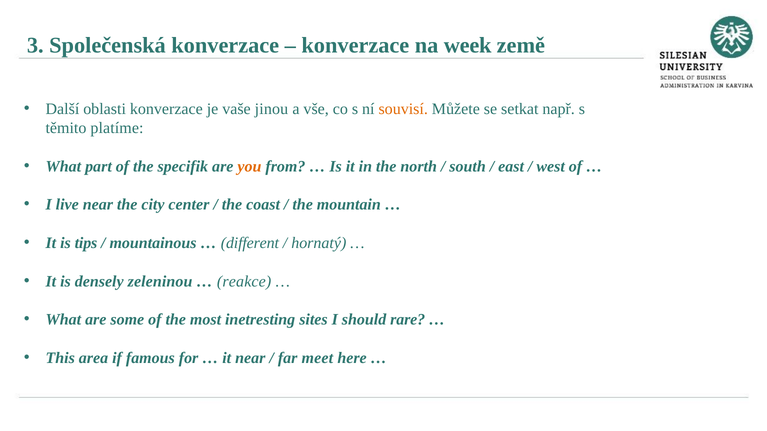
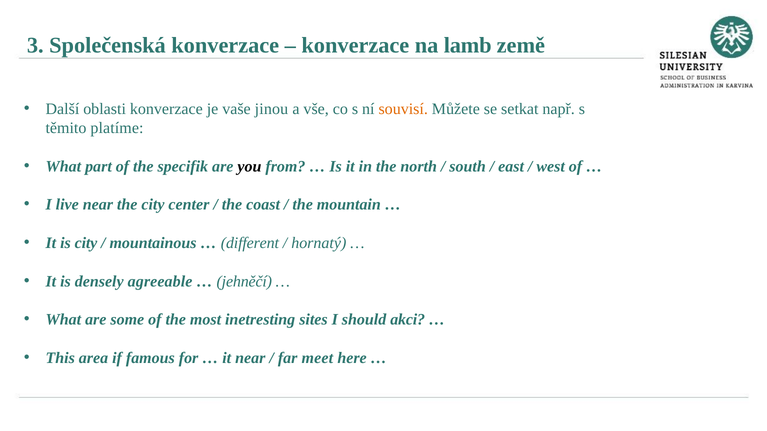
week: week -> lamb
you colour: orange -> black
is tips: tips -> city
zeleninou: zeleninou -> agreeable
reakce: reakce -> jehněčí
rare: rare -> akci
